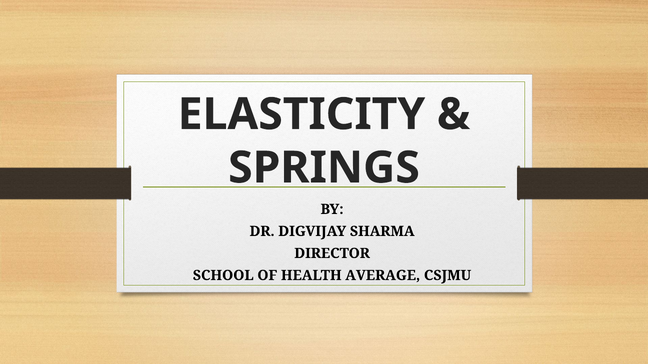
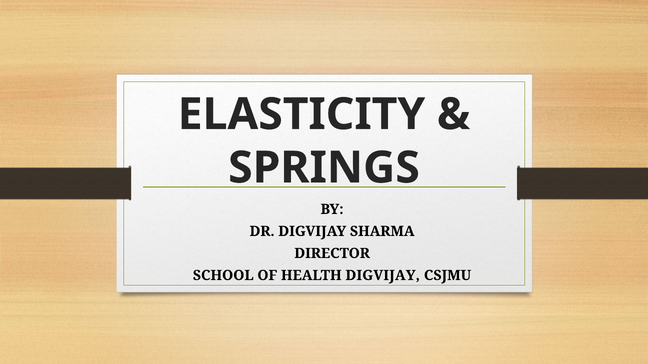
HEALTH AVERAGE: AVERAGE -> DIGVIJAY
